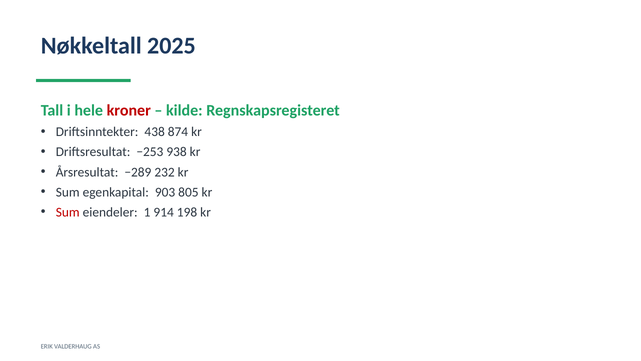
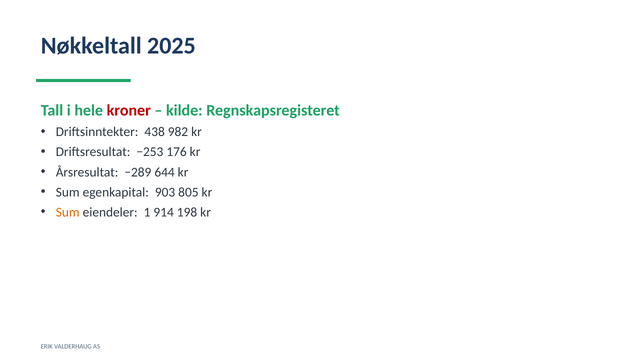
874: 874 -> 982
938: 938 -> 176
232: 232 -> 644
Sum at (68, 212) colour: red -> orange
